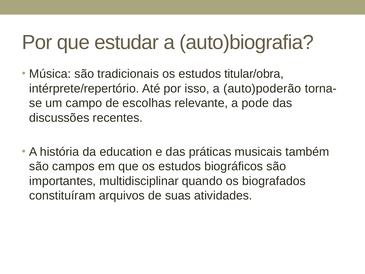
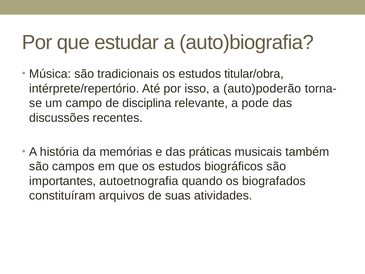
escolhas: escolhas -> disciplina
education: education -> memórias
multidisciplinar: multidisciplinar -> autoetnografia
